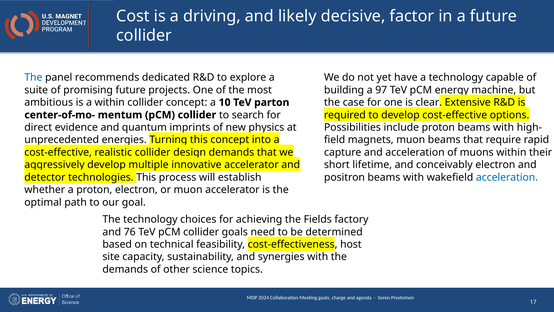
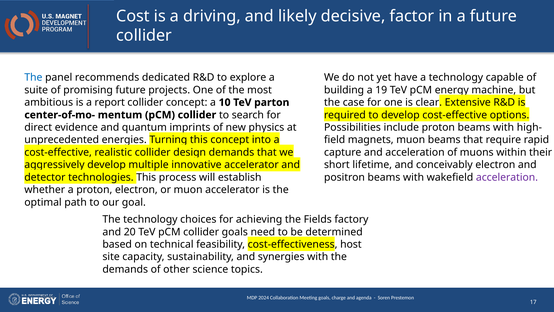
97: 97 -> 19
a within: within -> report
acceleration at (507, 177) colour: blue -> purple
76: 76 -> 20
